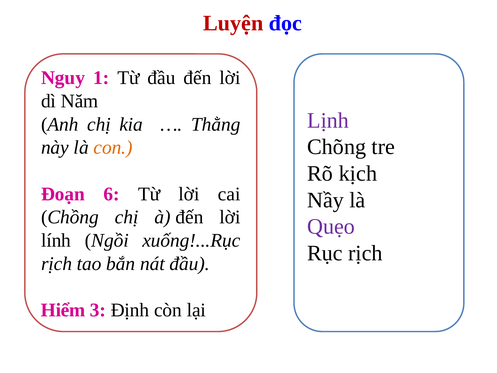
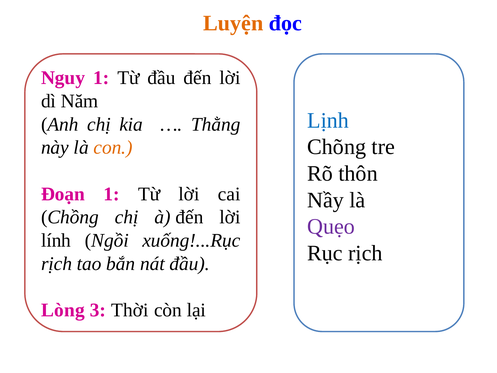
Luyện colour: red -> orange
Lịnh colour: purple -> blue
kịch: kịch -> thôn
Đoạn 6: 6 -> 1
Hiểm: Hiểm -> Lòng
Định: Định -> Thời
